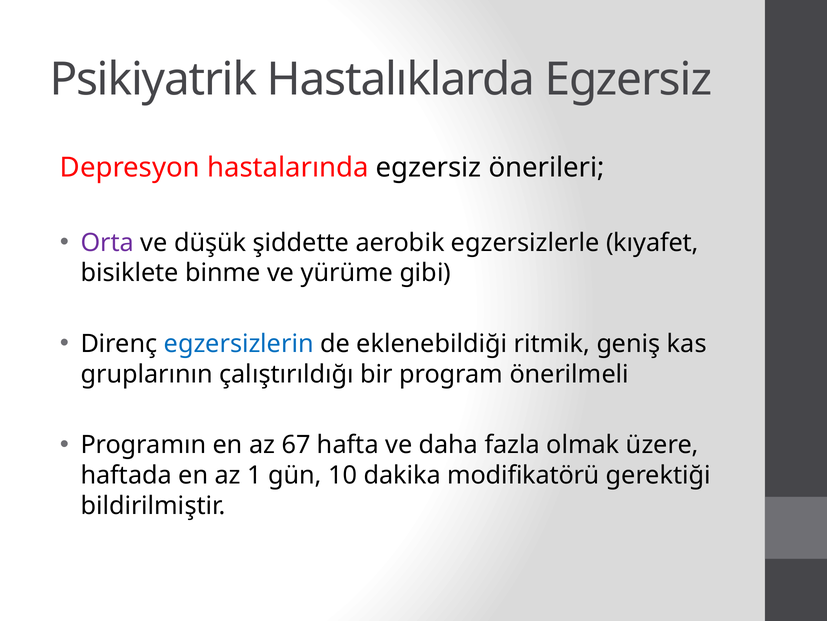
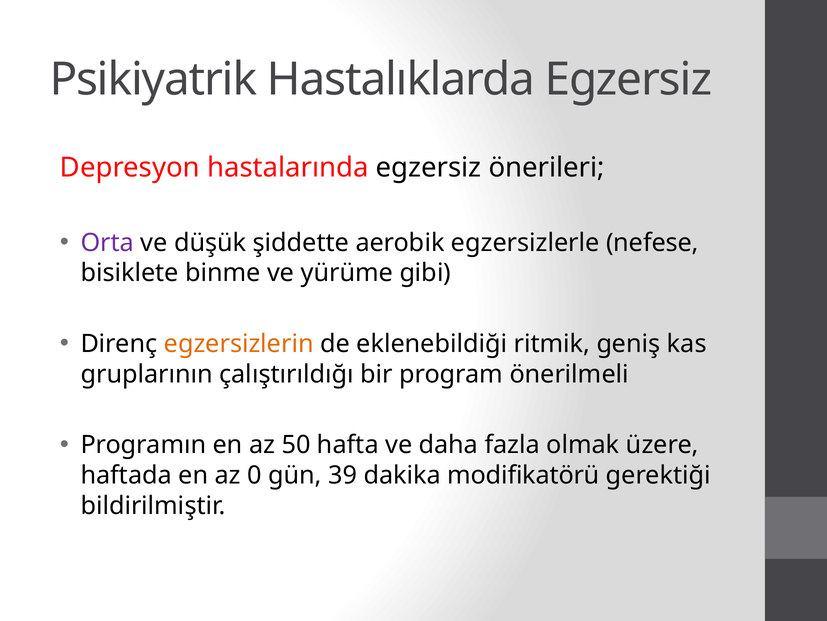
kıyafet: kıyafet -> nefese
egzersizlerin colour: blue -> orange
67: 67 -> 50
1: 1 -> 0
10: 10 -> 39
